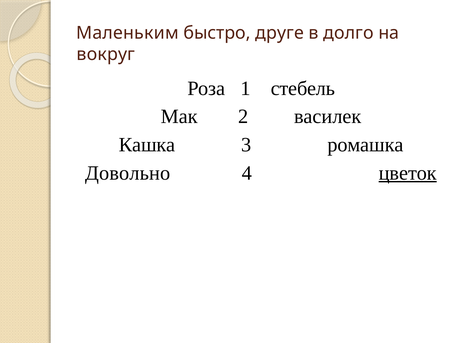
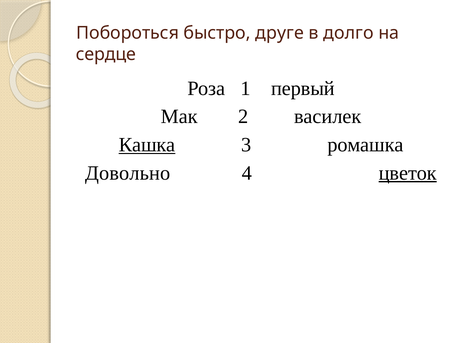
Маленьким: Маленьким -> Побороться
вокруг: вокруг -> сердце
стебель: стебель -> первый
Кашка underline: none -> present
